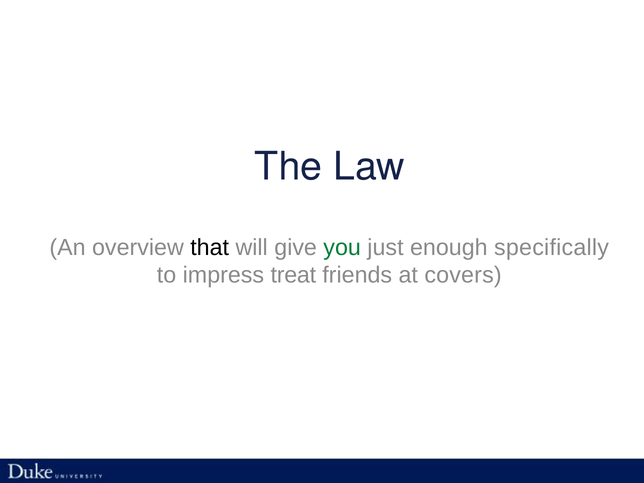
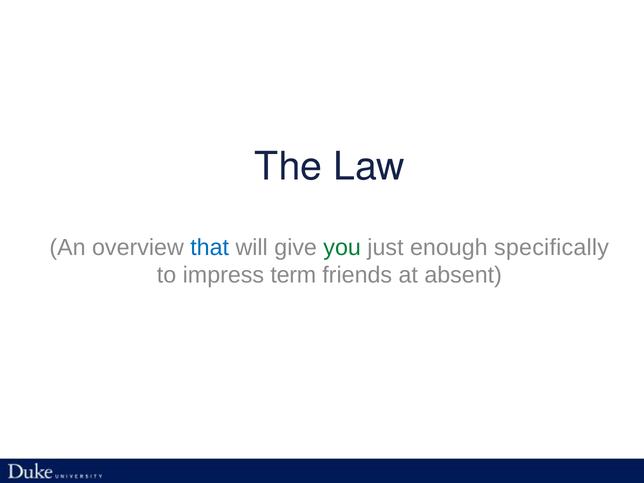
that colour: black -> blue
treat: treat -> term
covers: covers -> absent
